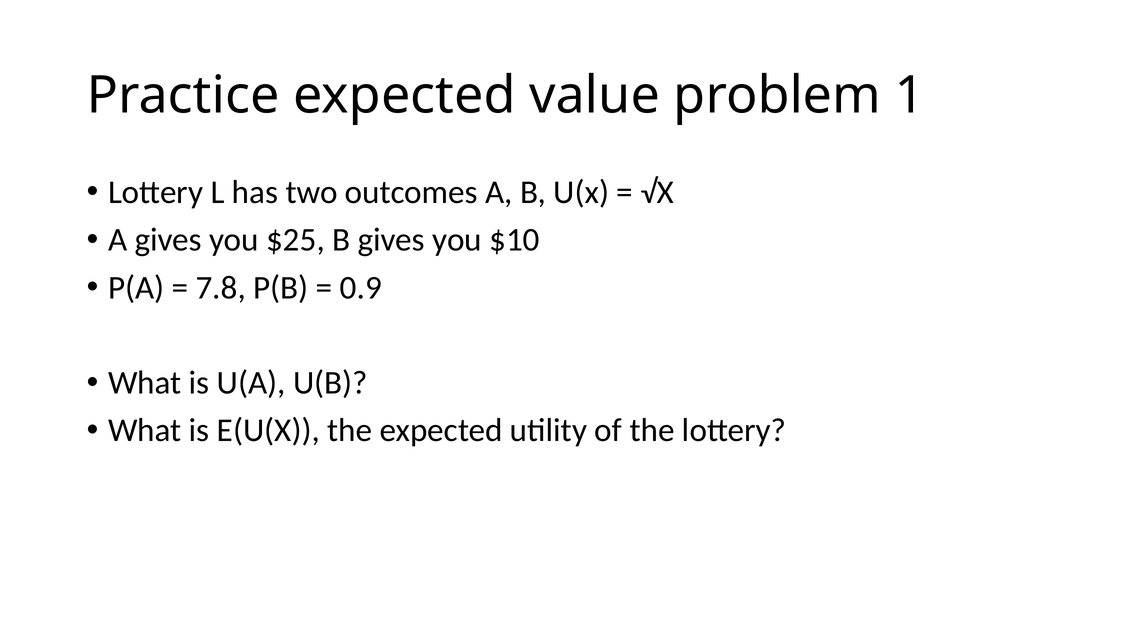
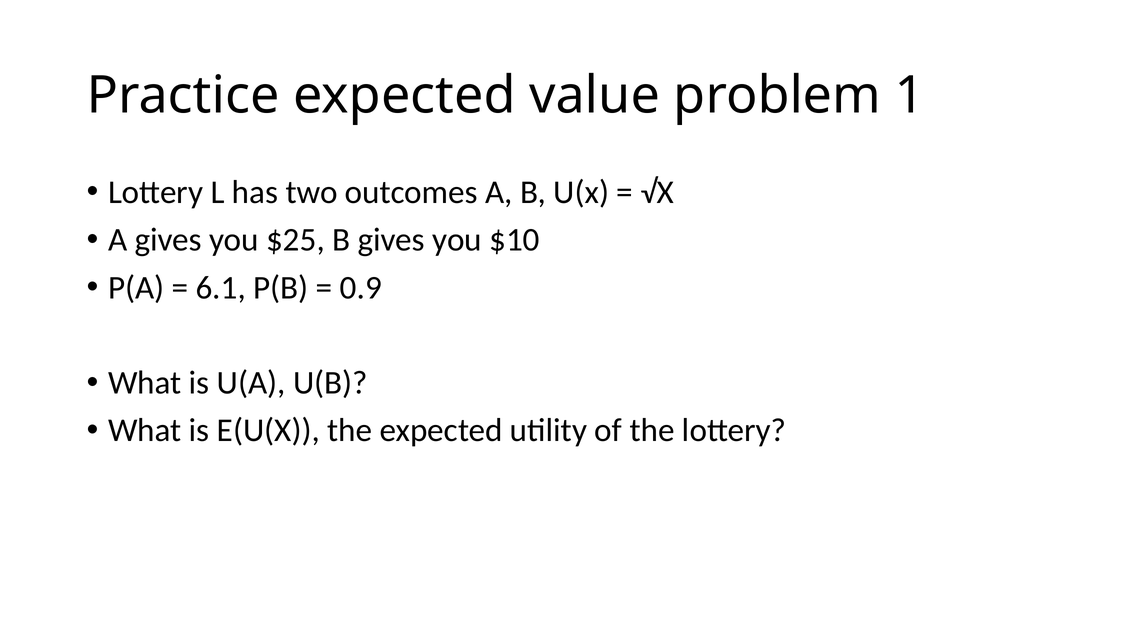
7.8: 7.8 -> 6.1
